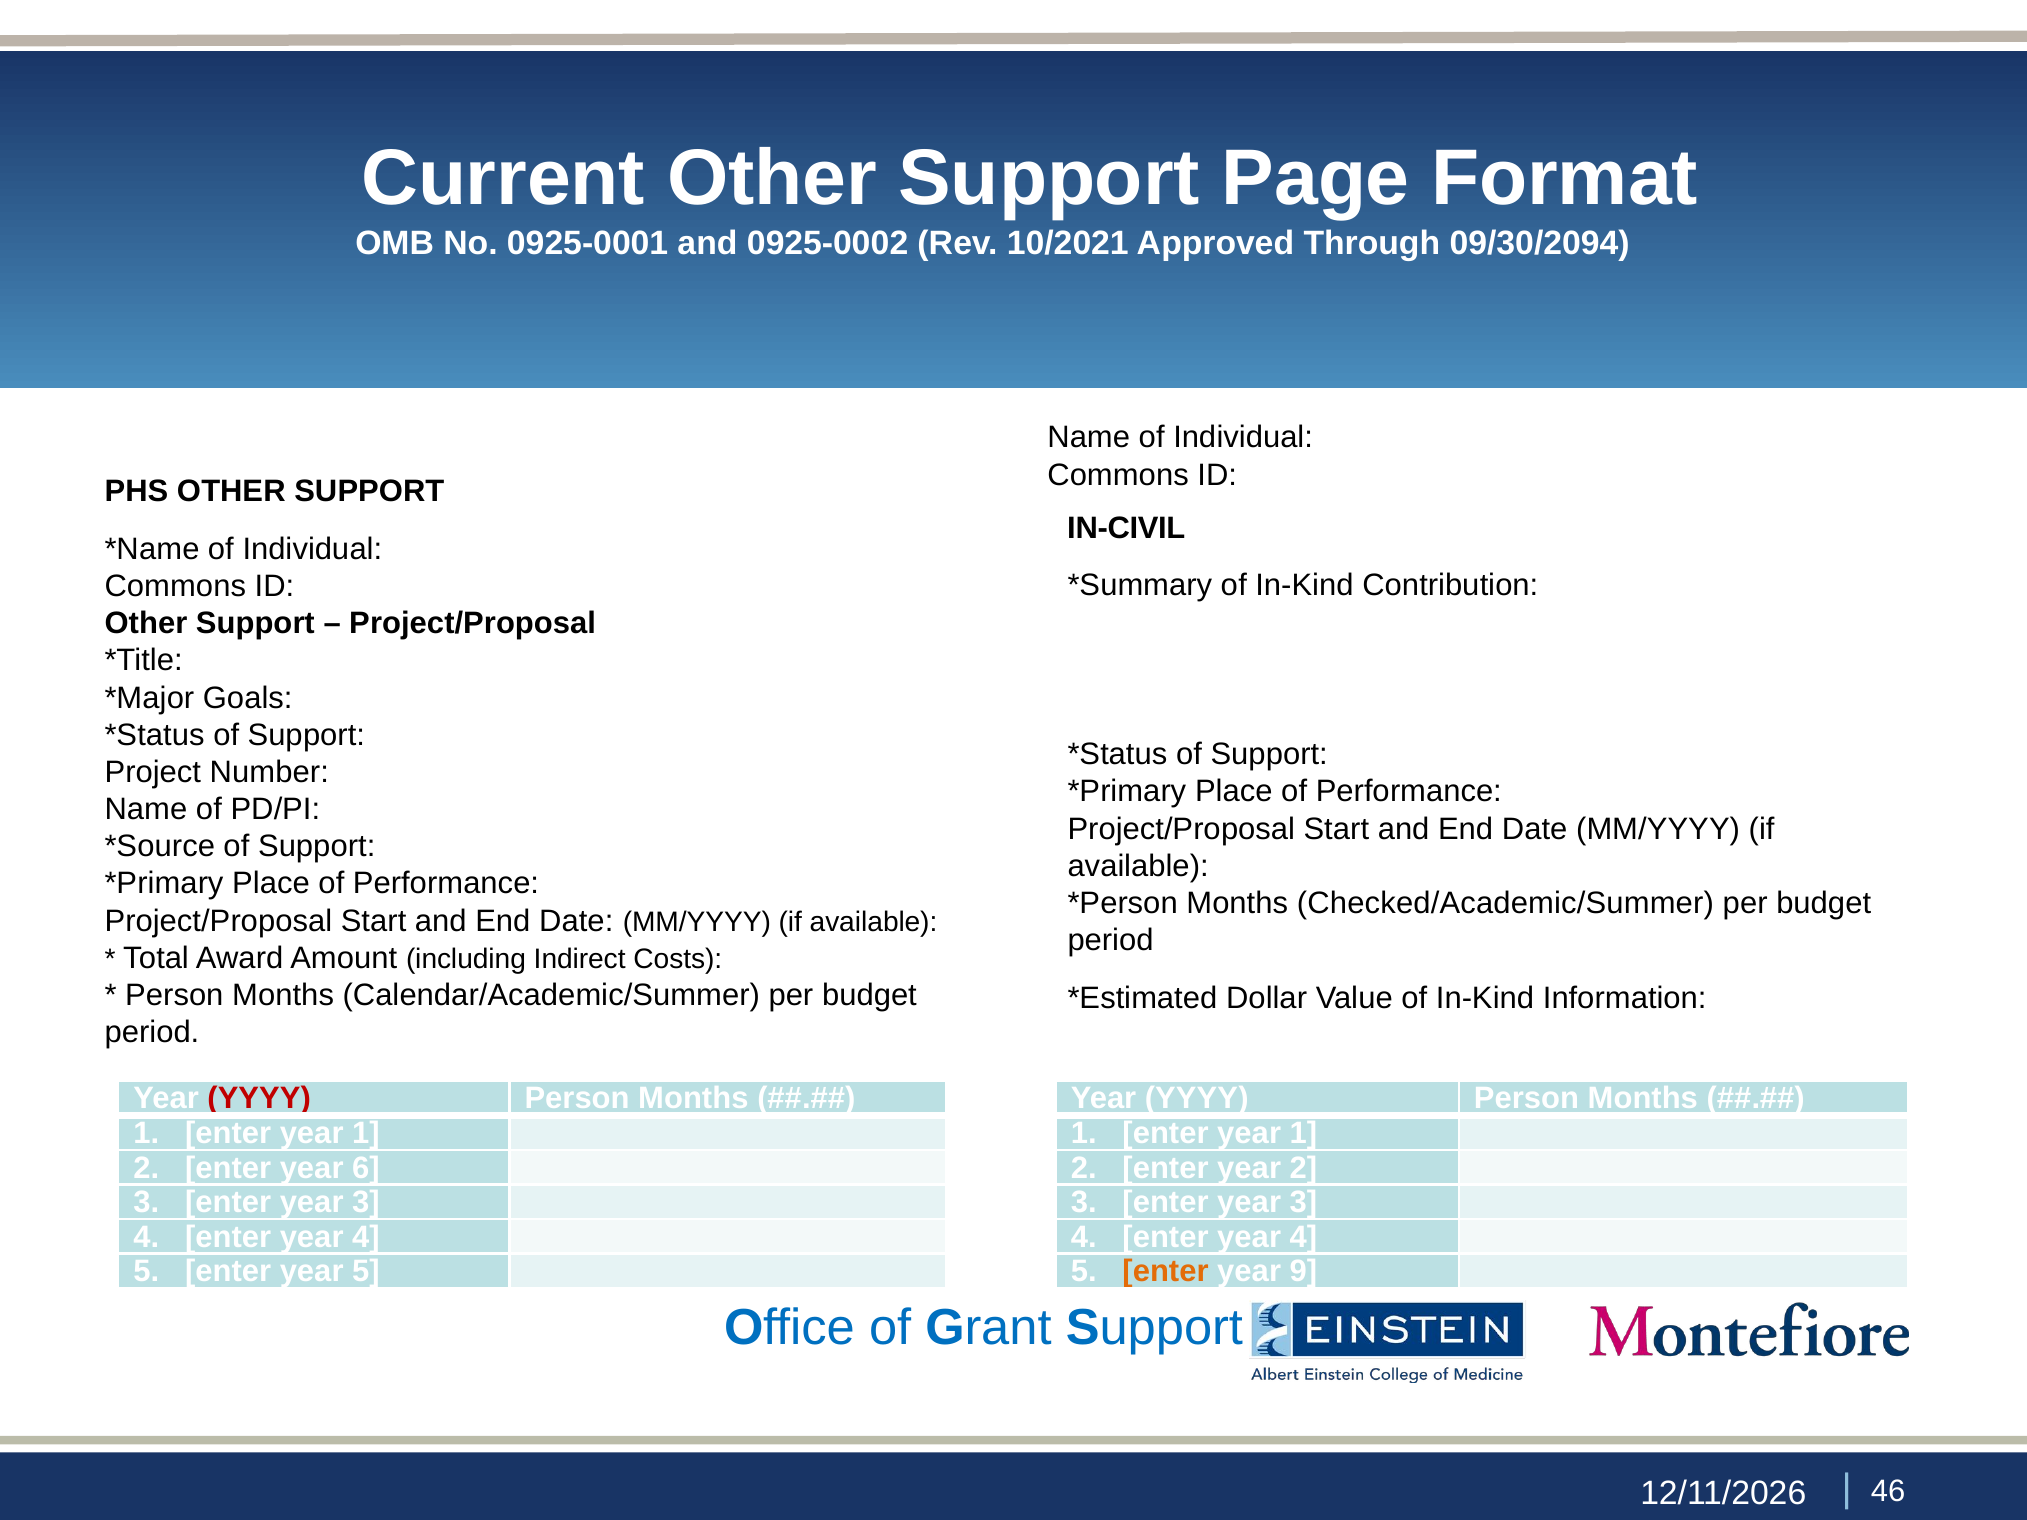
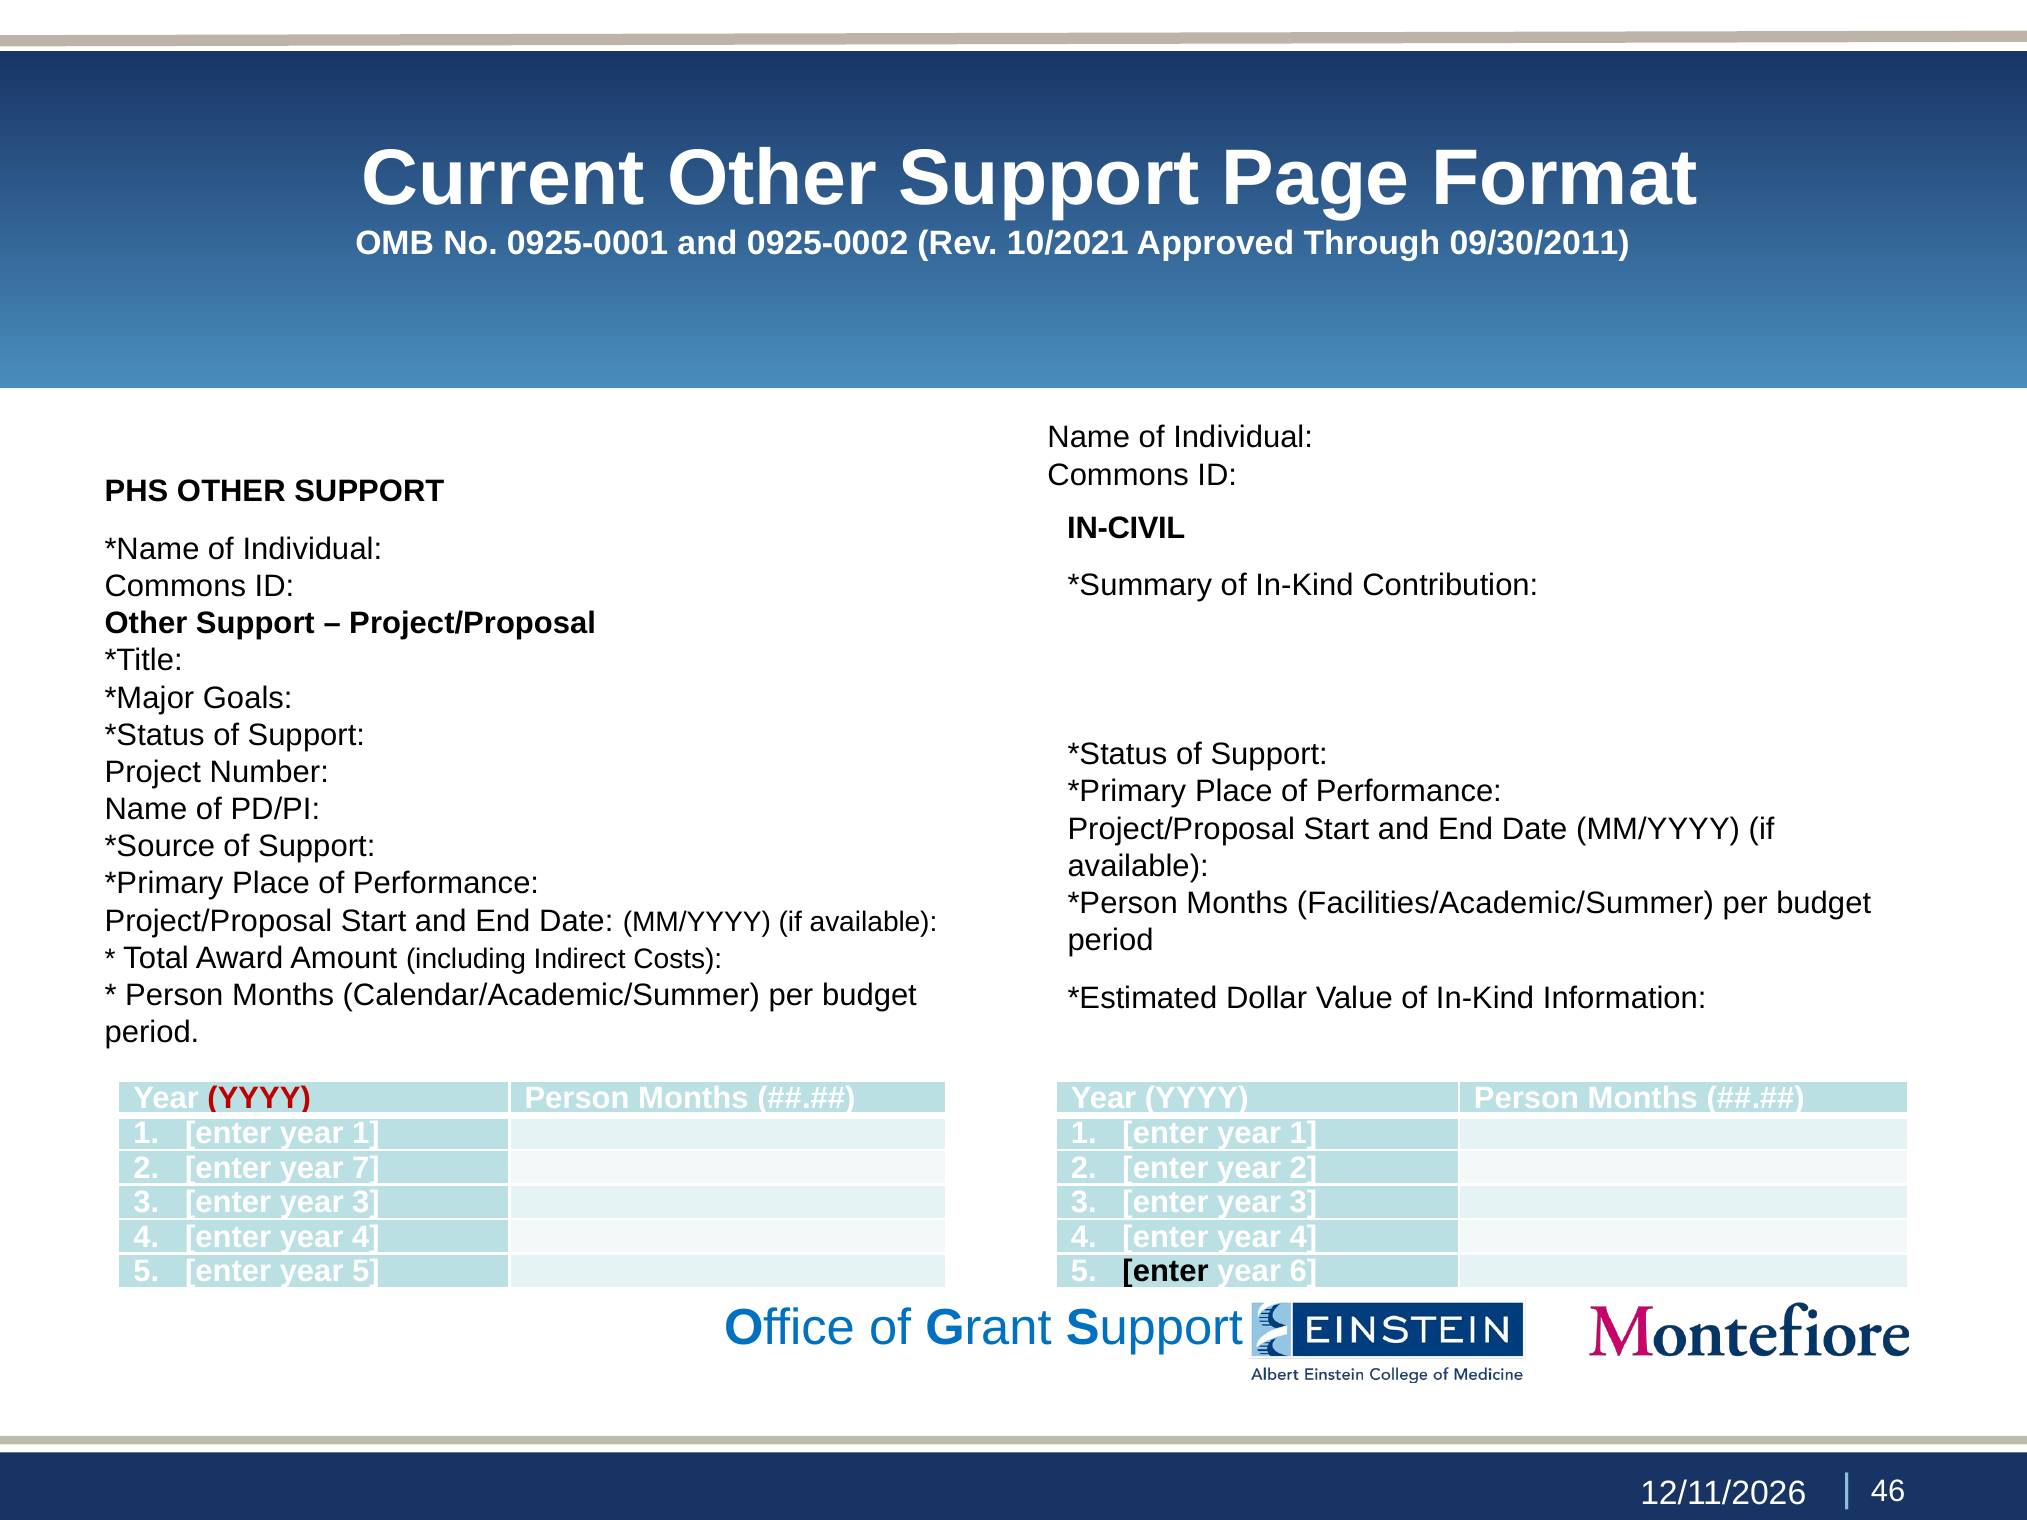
09/30/2094: 09/30/2094 -> 09/30/2011
Checked/Academic/Summer: Checked/Academic/Summer -> Facilities/Academic/Summer
6: 6 -> 7
enter at (1166, 1272) colour: orange -> black
9: 9 -> 6
